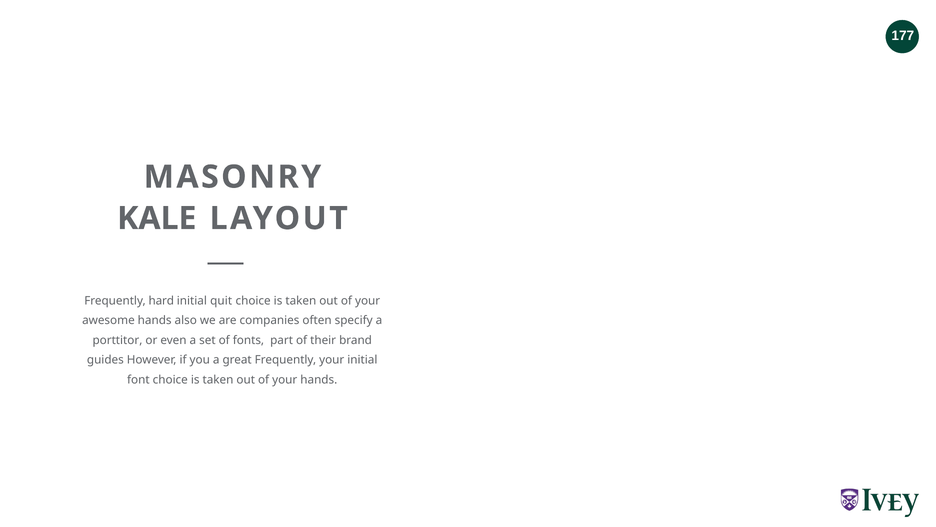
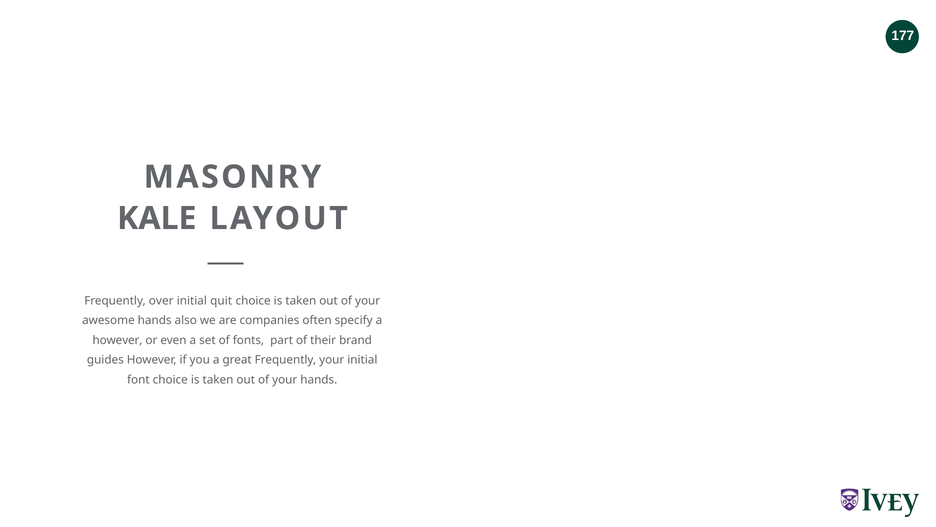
hard: hard -> over
porttitor at (117, 340): porttitor -> however
